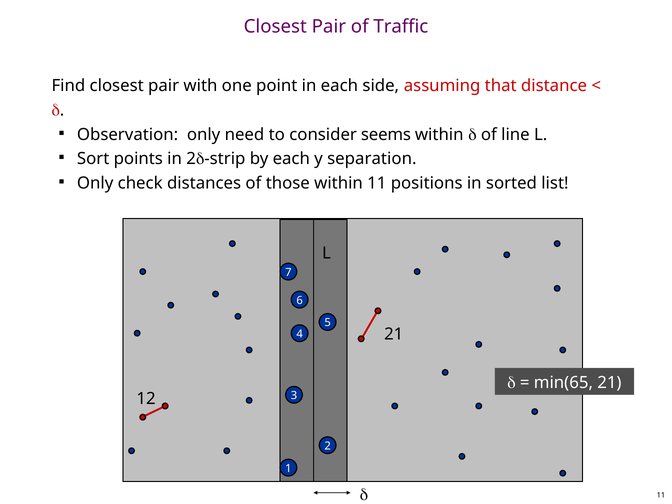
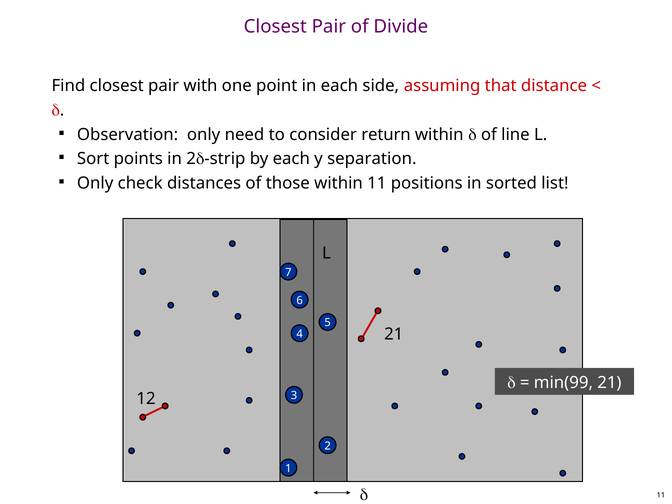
Traffic: Traffic -> Divide
seems: seems -> return
min(65: min(65 -> min(99
